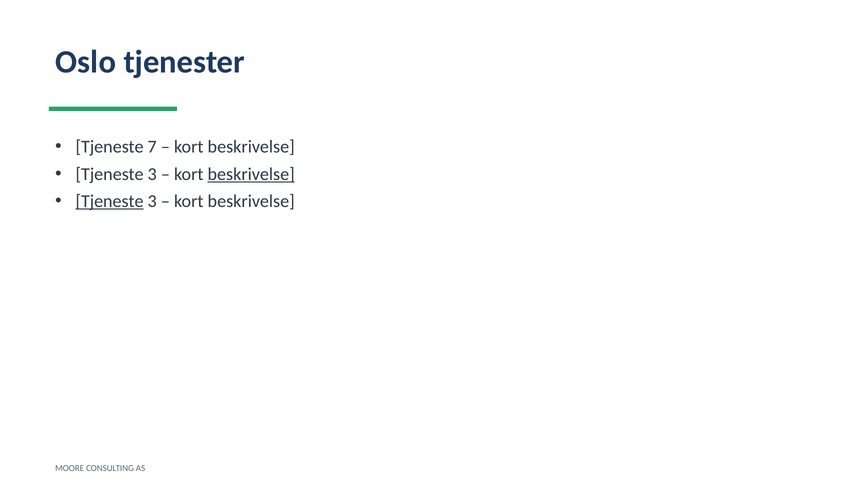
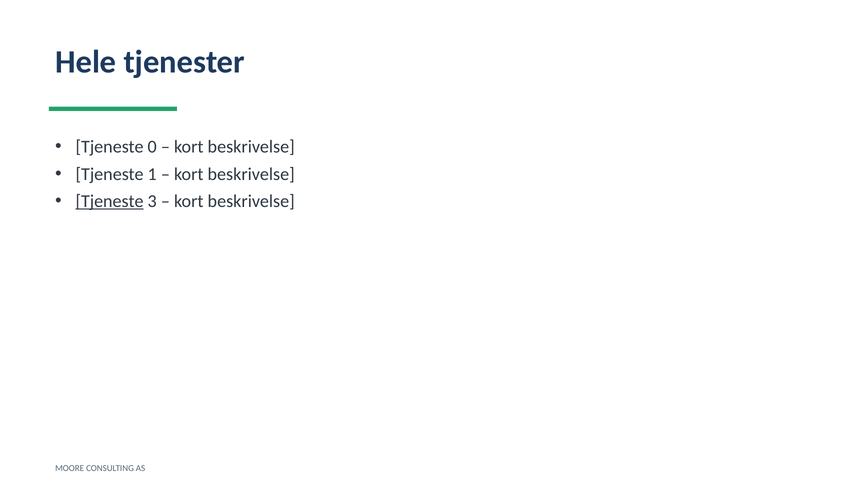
Oslo: Oslo -> Hele
7: 7 -> 0
3 at (152, 174): 3 -> 1
beskrivelse at (251, 174) underline: present -> none
